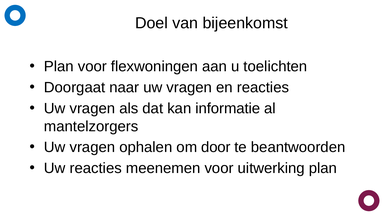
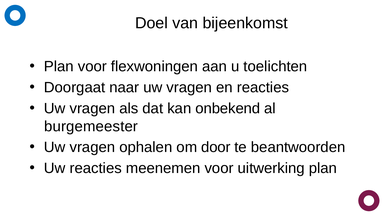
informatie: informatie -> onbekend
mantelzorgers: mantelzorgers -> burgemeester
